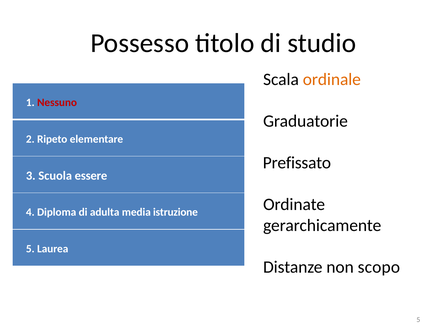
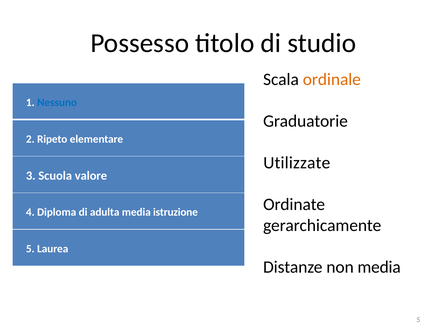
Nessuno colour: red -> blue
Prefissato: Prefissato -> Utilizzate
essere: essere -> valore
non scopo: scopo -> media
